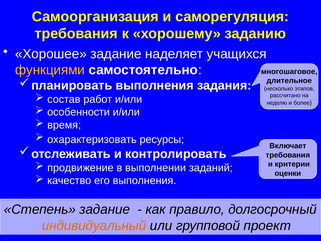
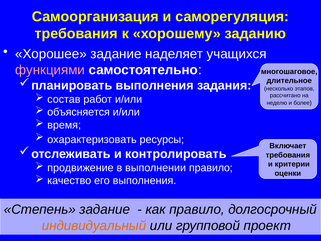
функциями colour: yellow -> pink
особенности: особенности -> объясняется
выполнении заданий: заданий -> правило
